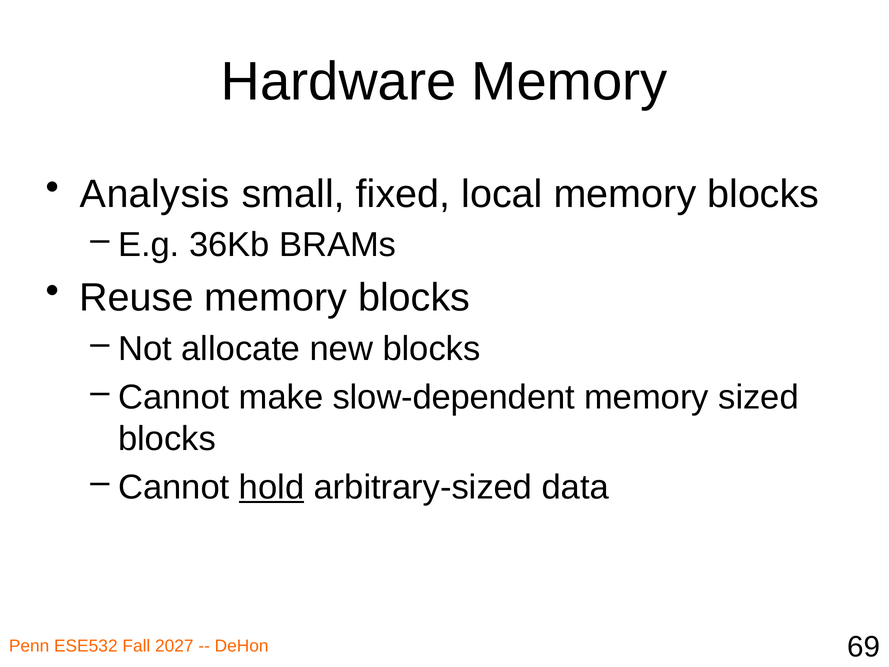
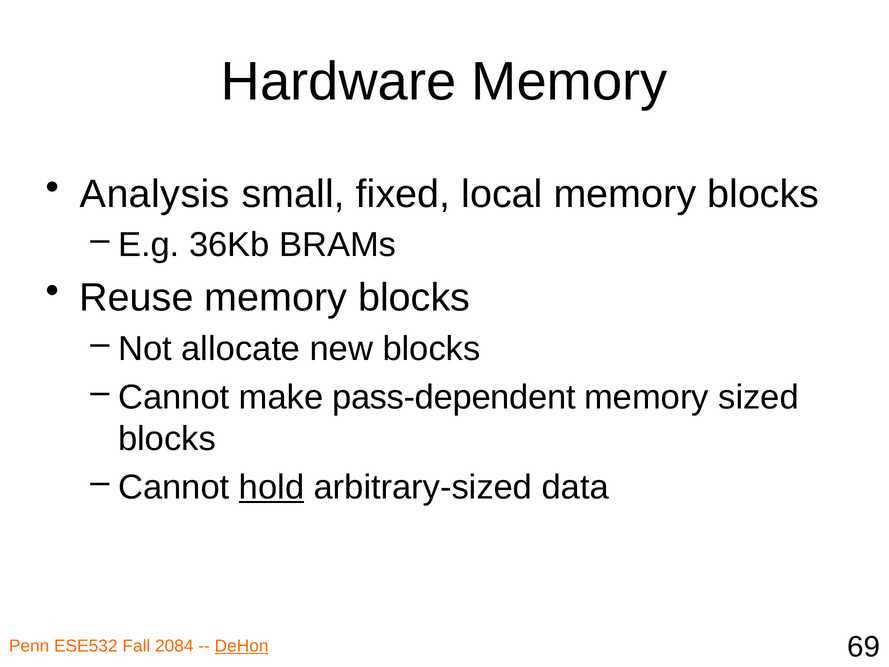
slow-dependent: slow-dependent -> pass-dependent
2027: 2027 -> 2084
DeHon underline: none -> present
